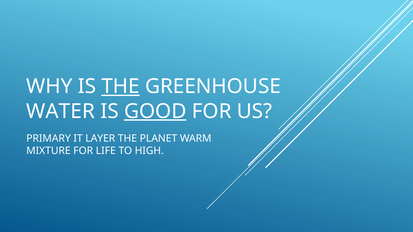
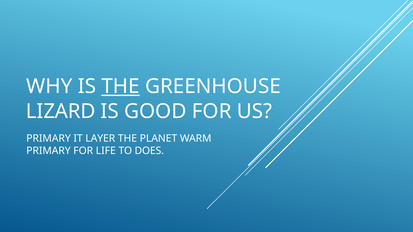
WATER: WATER -> LIZARD
GOOD underline: present -> none
MIXTURE at (48, 151): MIXTURE -> PRIMARY
HIGH: HIGH -> DOES
